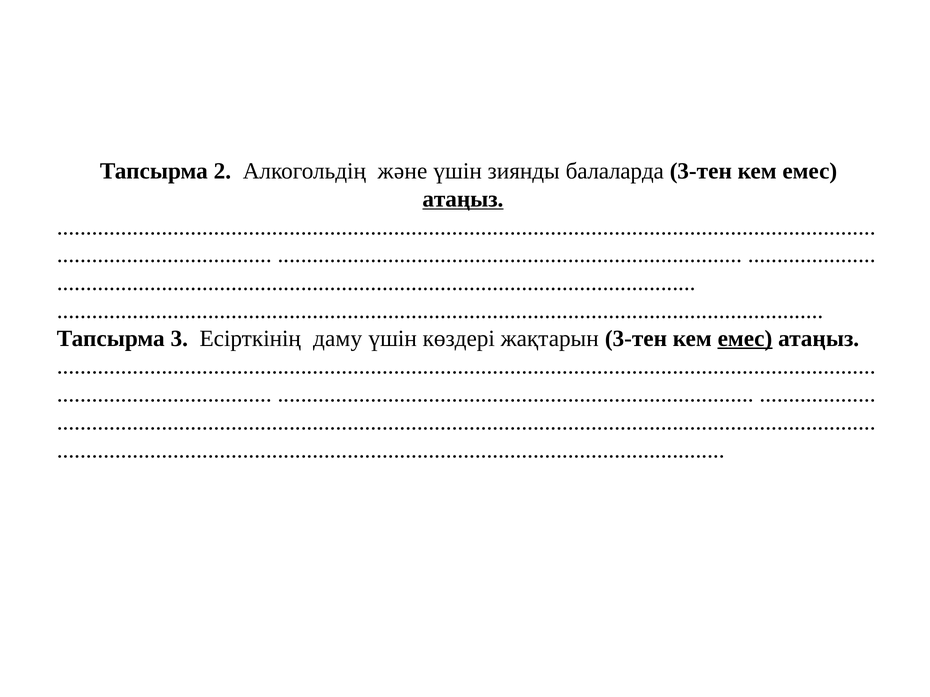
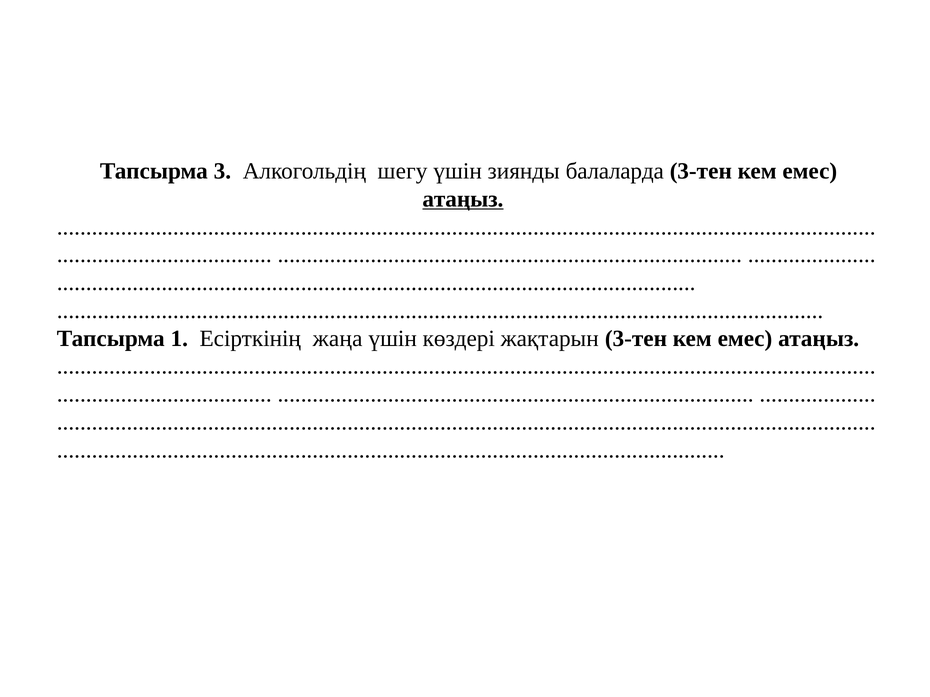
2: 2 -> 3
және: және -> шегу
3: 3 -> 1
даму: даму -> жаңа
емес at (745, 339) underline: present -> none
